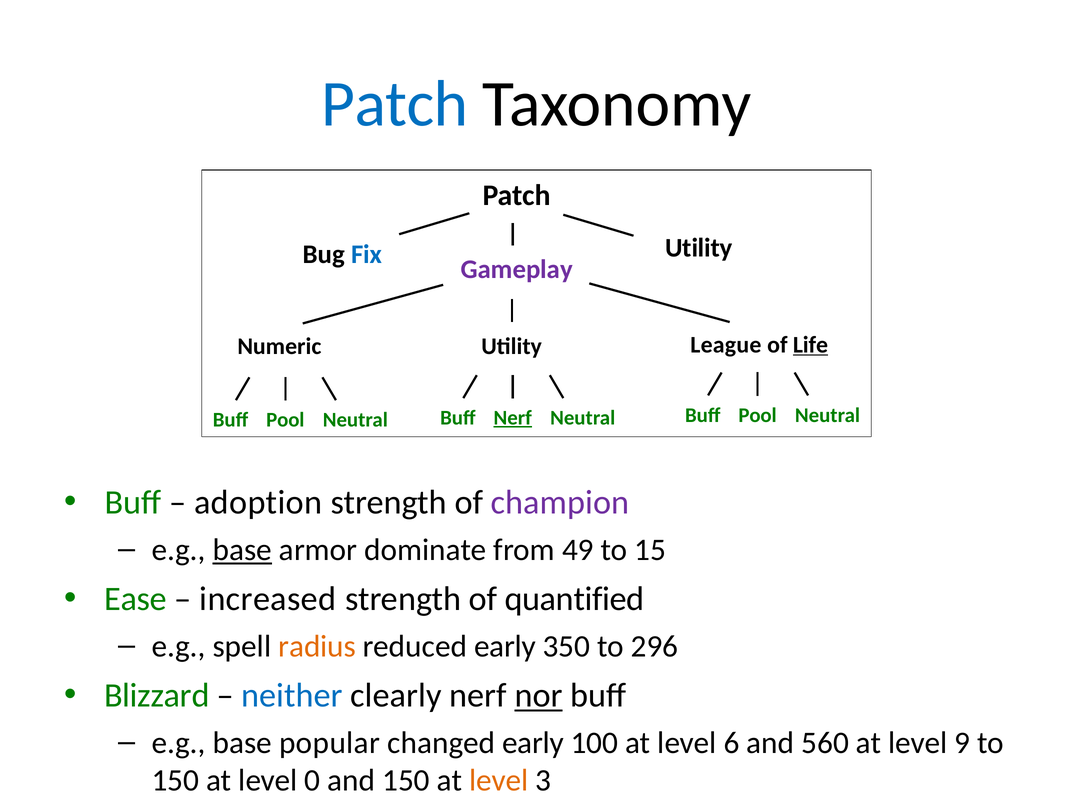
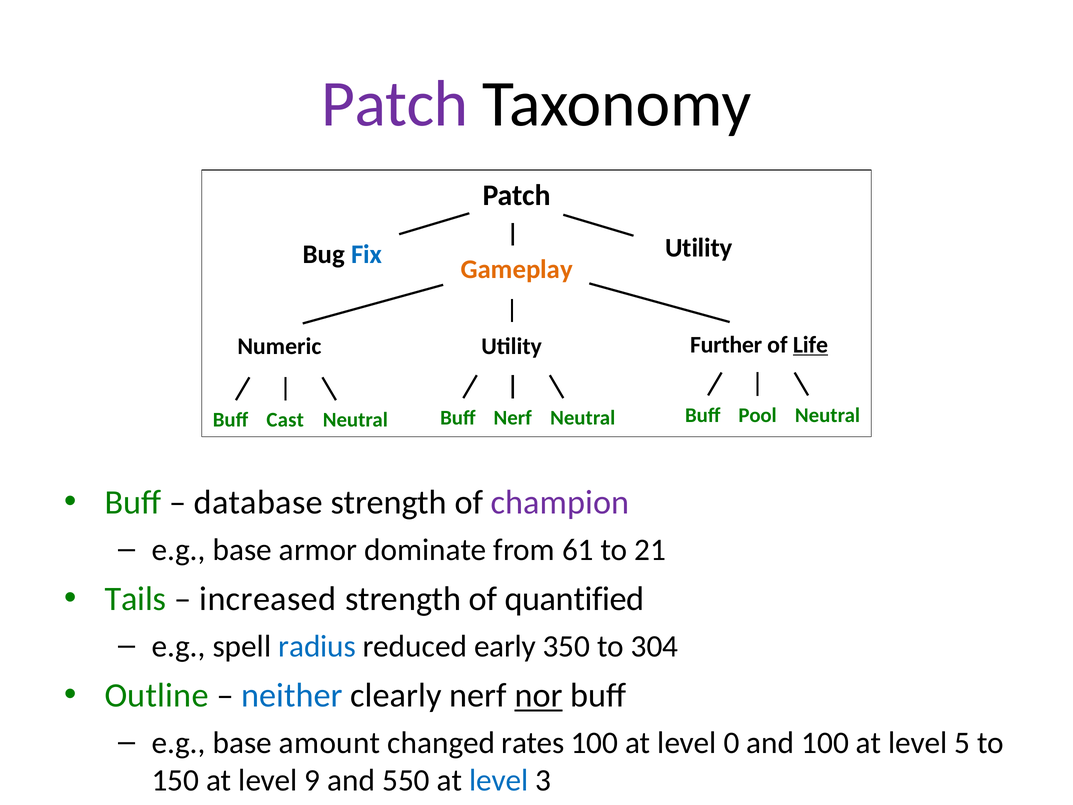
Patch at (395, 104) colour: blue -> purple
Gameplay colour: purple -> orange
League: League -> Further
Nerf at (513, 418) underline: present -> none
Pool at (285, 420): Pool -> Cast
adoption: adoption -> database
base at (242, 550) underline: present -> none
49: 49 -> 61
15: 15 -> 21
Ease: Ease -> Tails
radius colour: orange -> blue
296: 296 -> 304
Blizzard: Blizzard -> Outline
popular: popular -> amount
changed early: early -> rates
6: 6 -> 0
and 560: 560 -> 100
9: 9 -> 5
0: 0 -> 9
and 150: 150 -> 550
level at (499, 780) colour: orange -> blue
